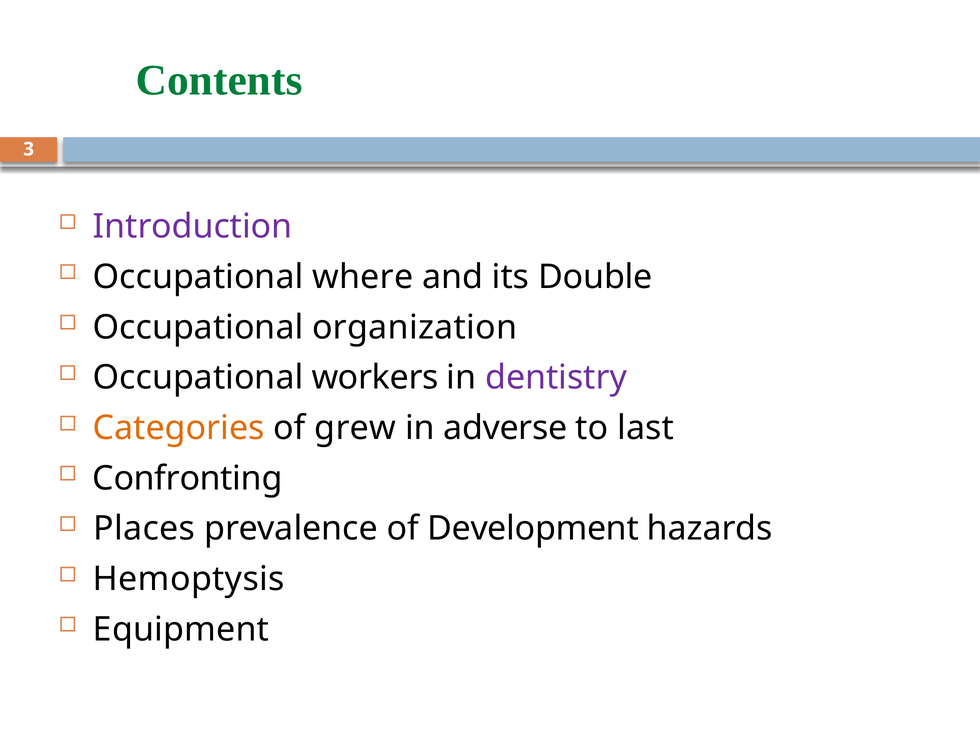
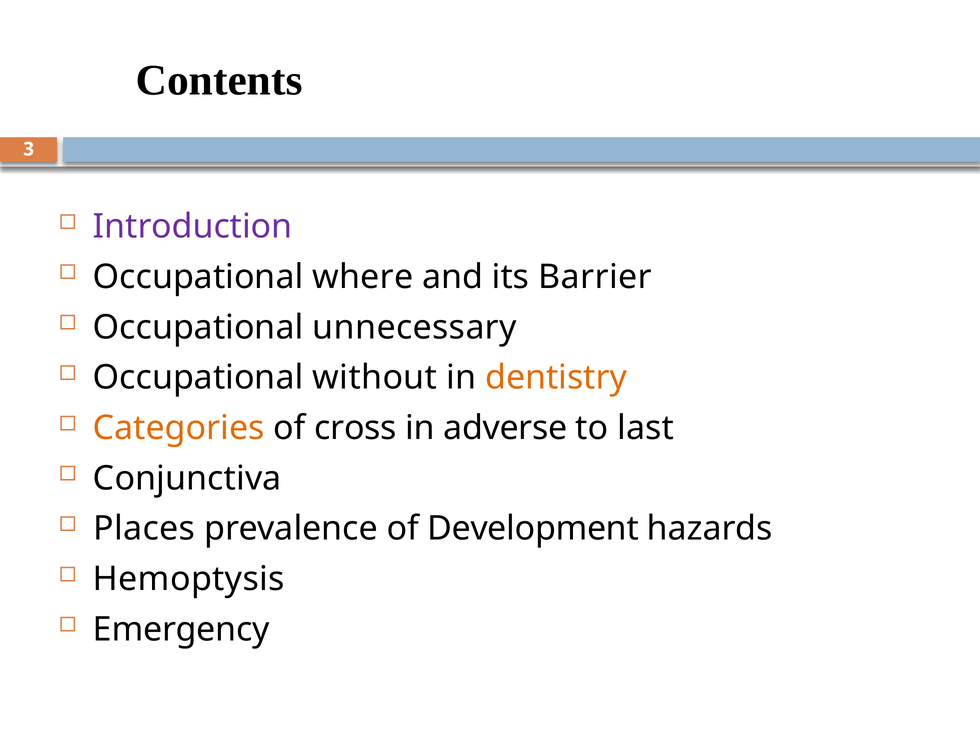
Contents colour: green -> black
Double: Double -> Barrier
organization: organization -> unnecessary
workers: workers -> without
dentistry colour: purple -> orange
grew: grew -> cross
Confronting: Confronting -> Conjunctiva
Equipment: Equipment -> Emergency
